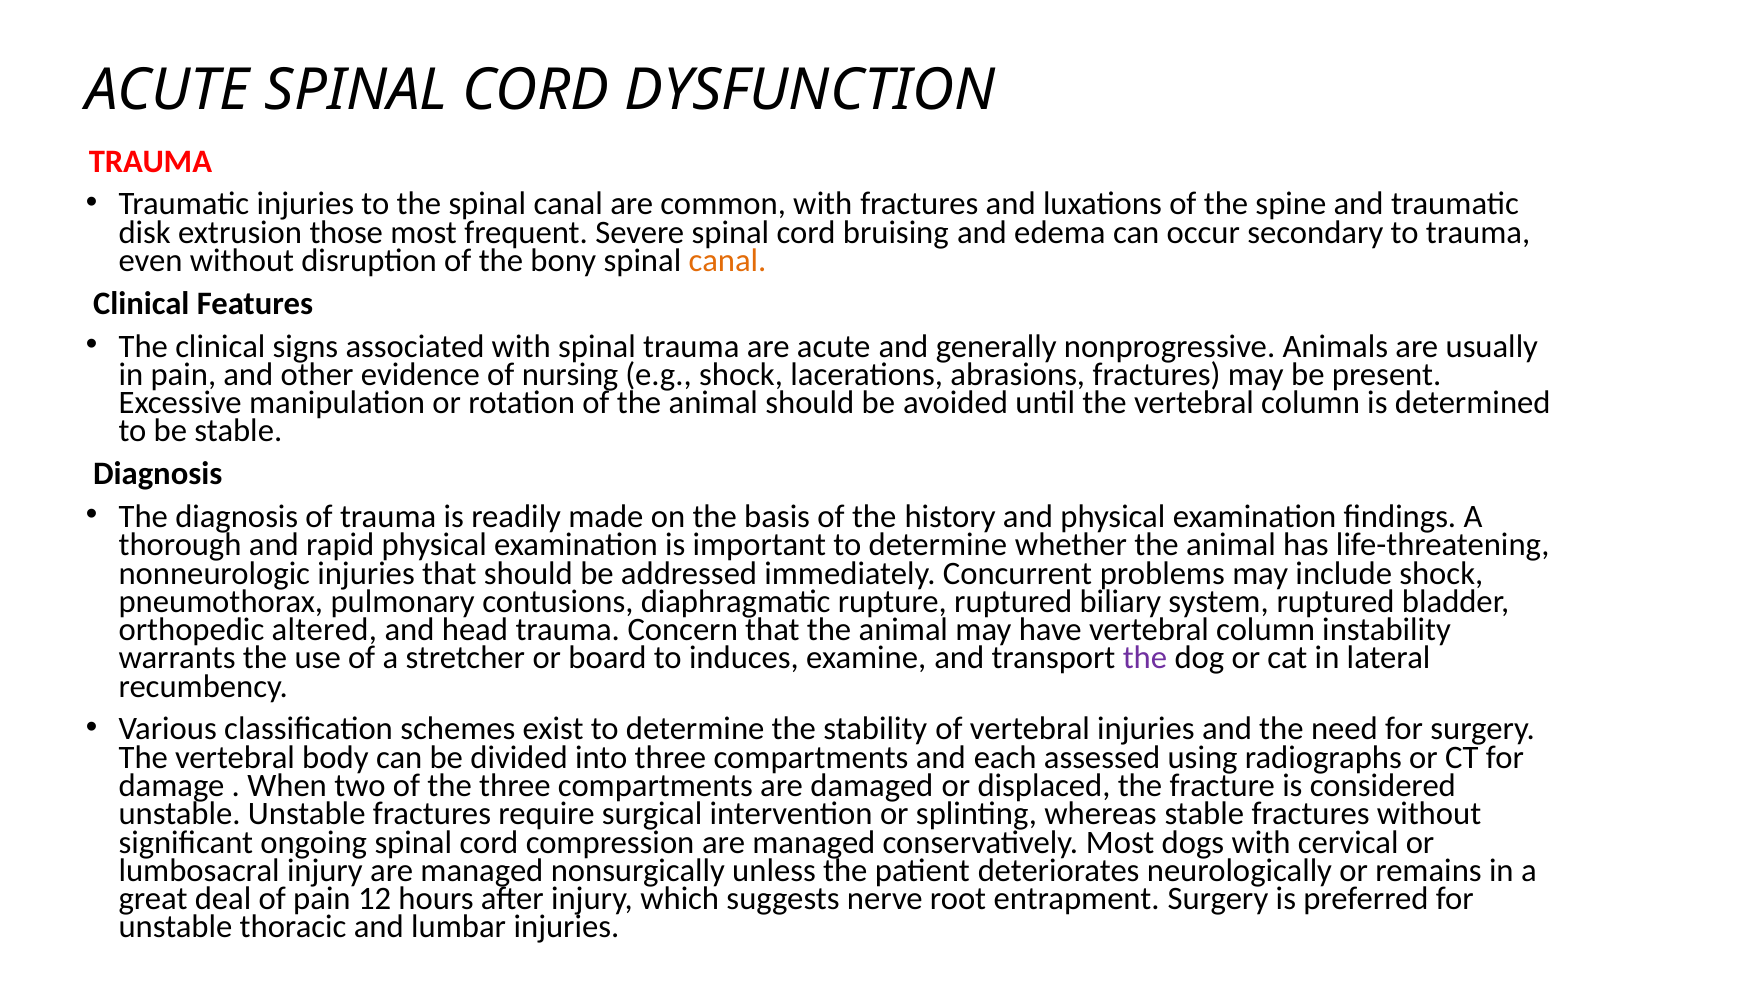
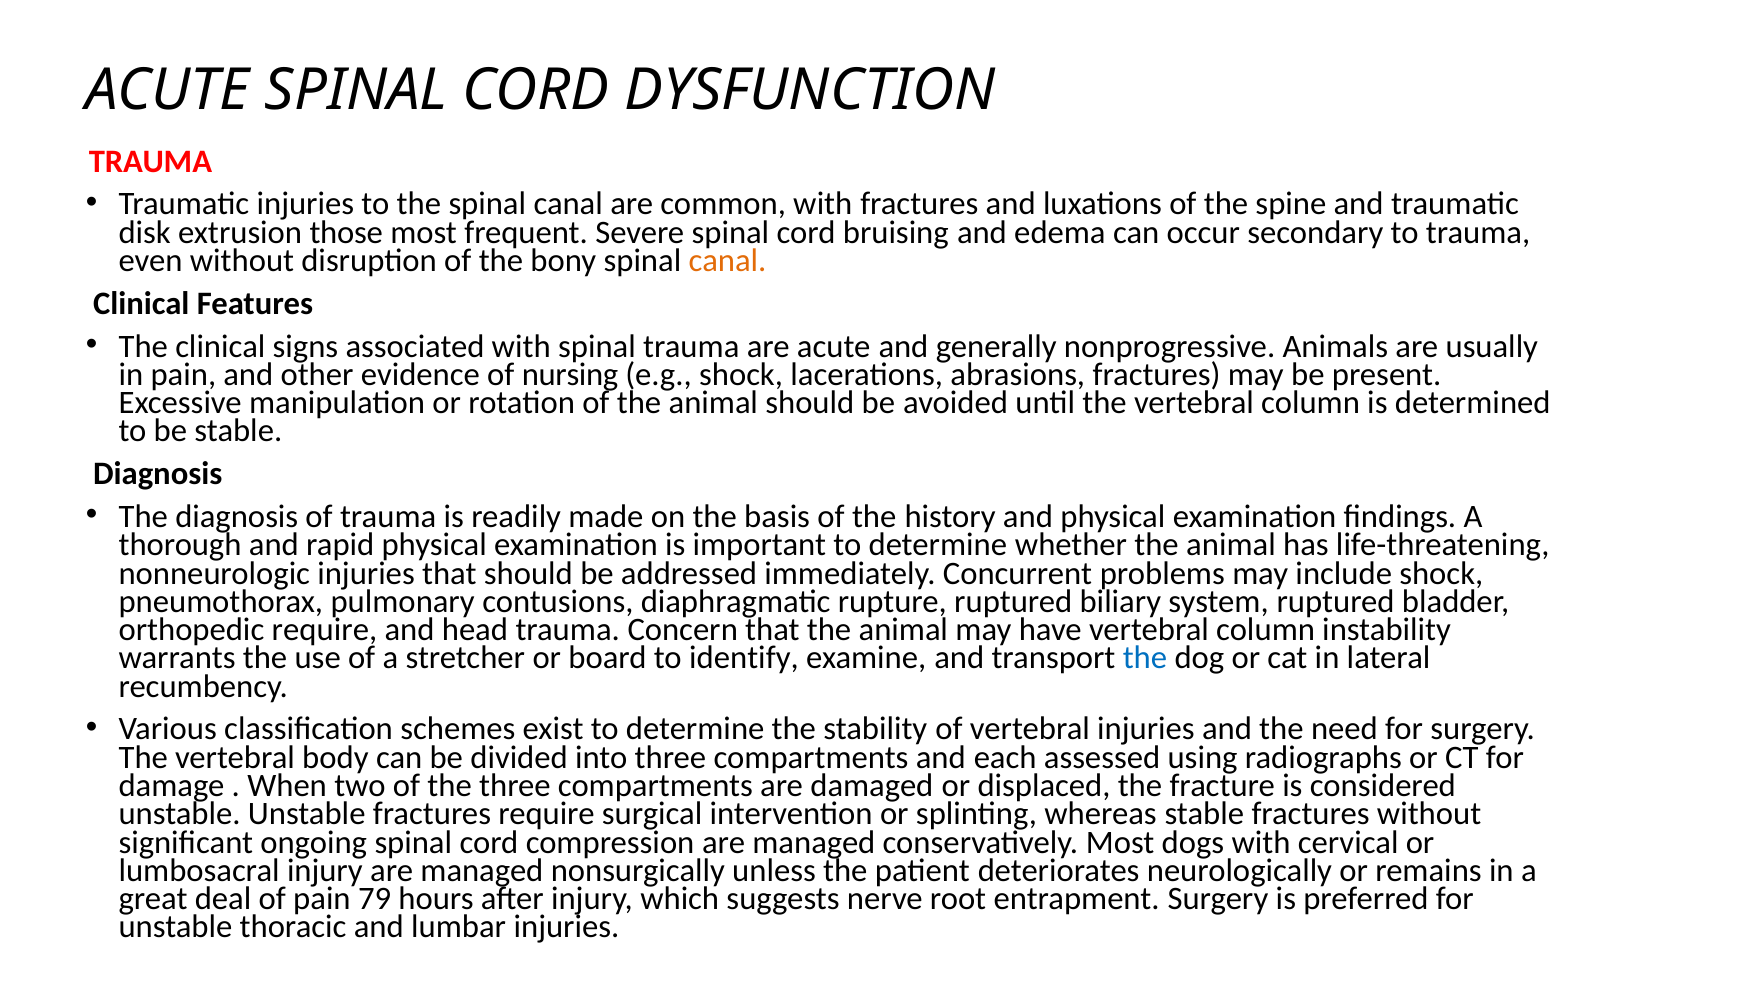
orthopedic altered: altered -> require
induces: induces -> identify
the at (1145, 658) colour: purple -> blue
12: 12 -> 79
